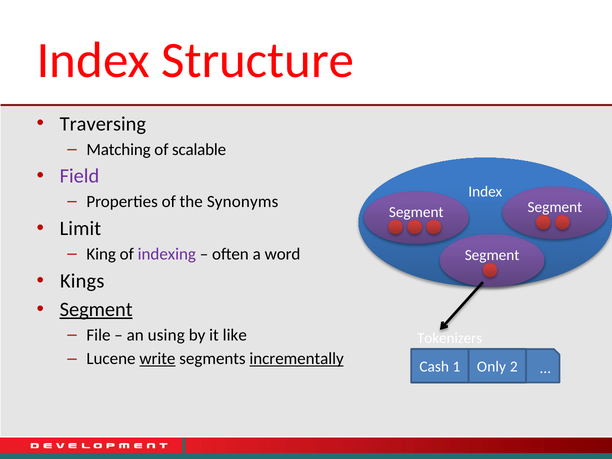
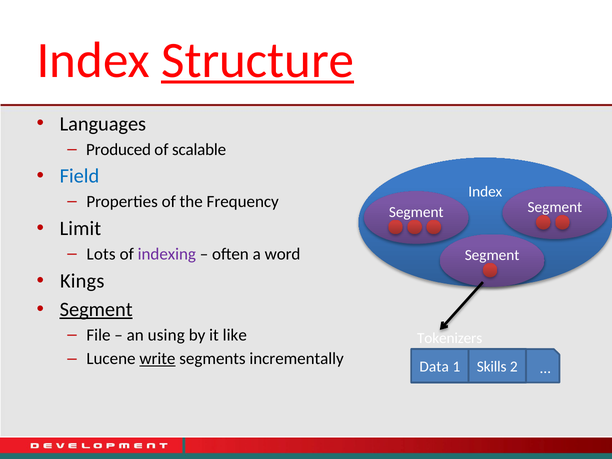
Structure underline: none -> present
Traversing: Traversing -> Languages
Matching: Matching -> Produced
Field colour: purple -> blue
Synonyms: Synonyms -> Frequency
King: King -> Lots
incrementally underline: present -> none
Cash: Cash -> Data
Only: Only -> Skills
